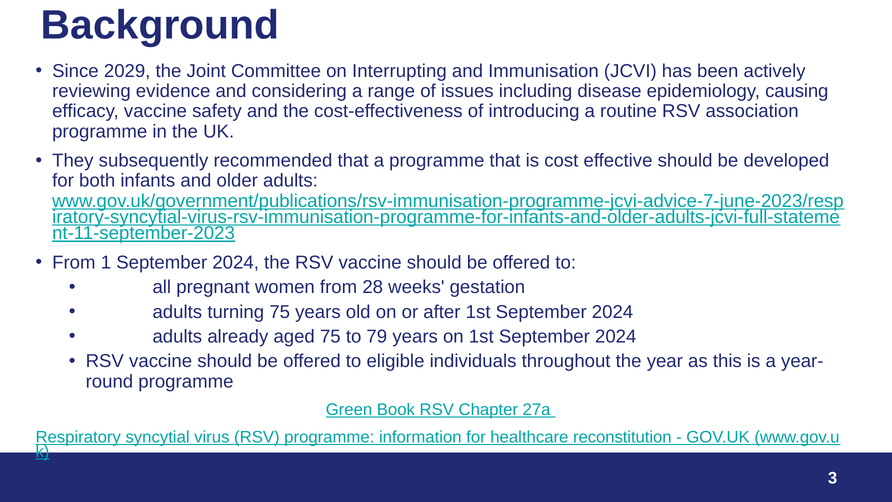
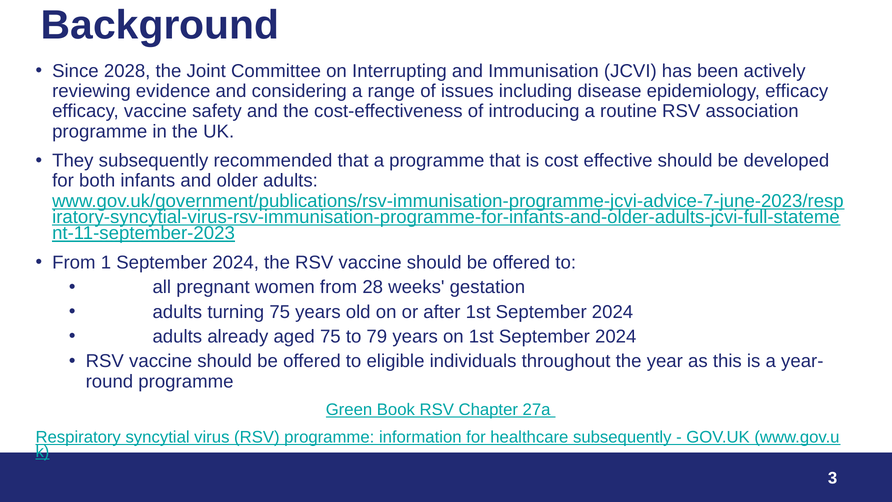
2029: 2029 -> 2028
epidemiology causing: causing -> efficacy
healthcare reconstitution: reconstitution -> subsequently
